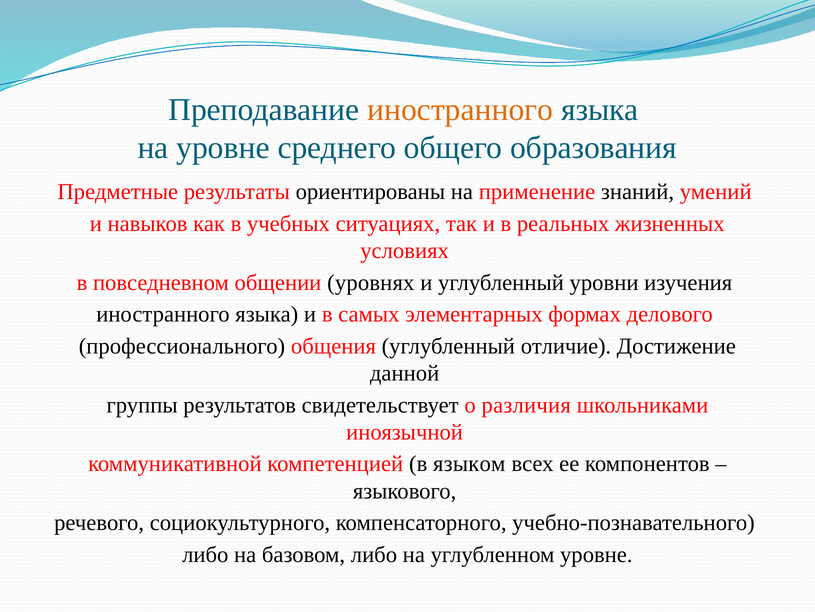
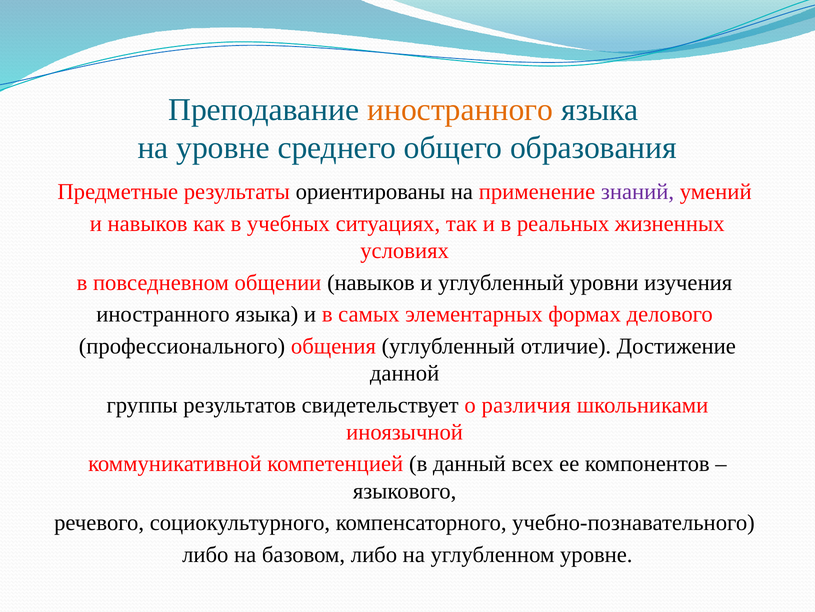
знаний colour: black -> purple
общении уровнях: уровнях -> навыков
языком: языком -> данный
